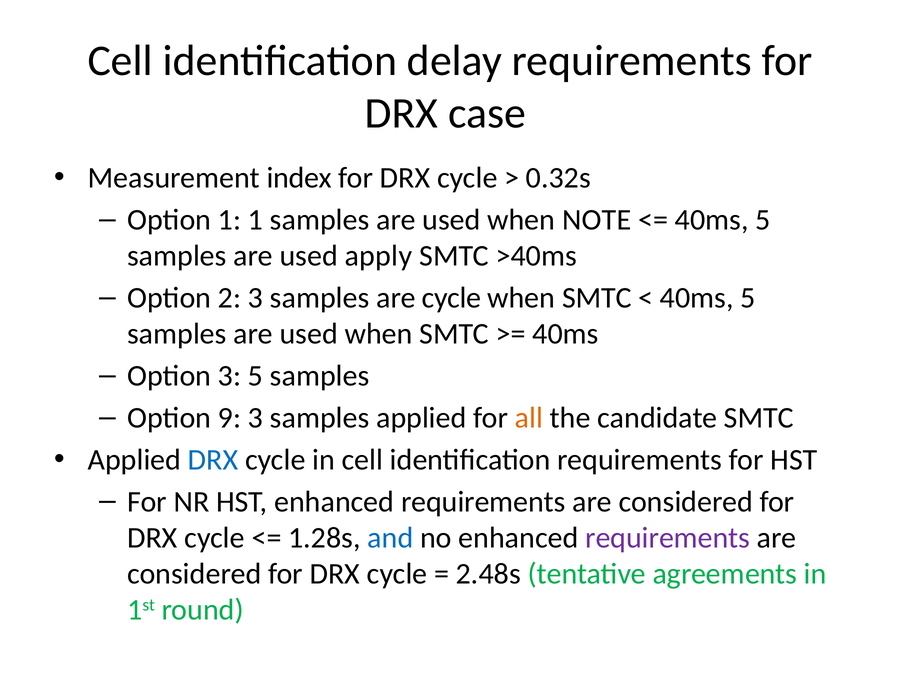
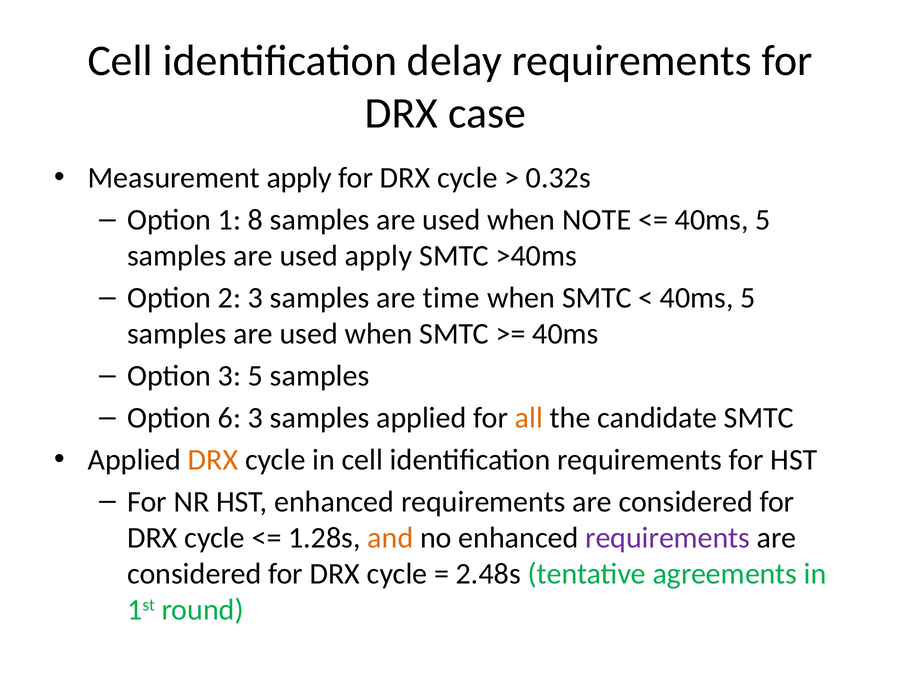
Measurement index: index -> apply
1 1: 1 -> 8
are cycle: cycle -> time
9: 9 -> 6
DRX at (213, 460) colour: blue -> orange
and colour: blue -> orange
